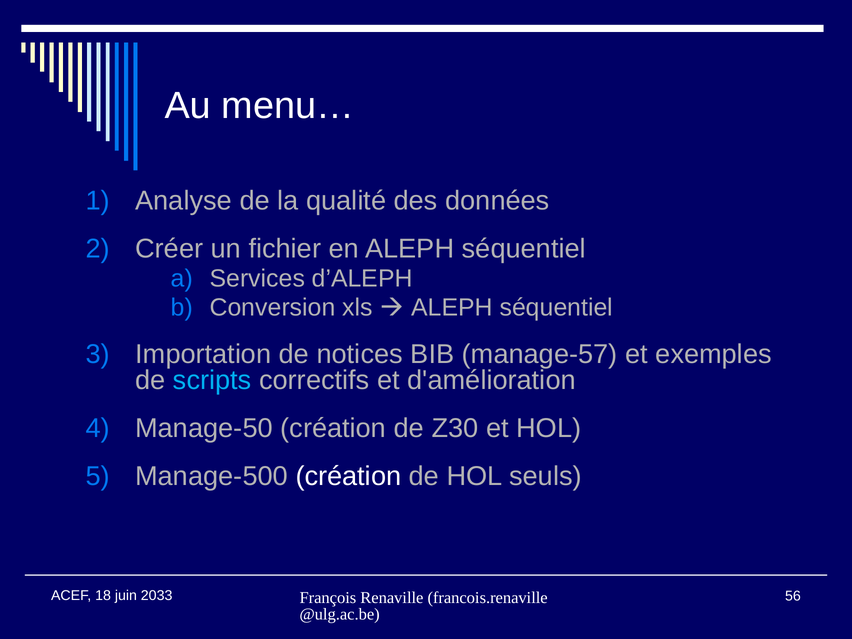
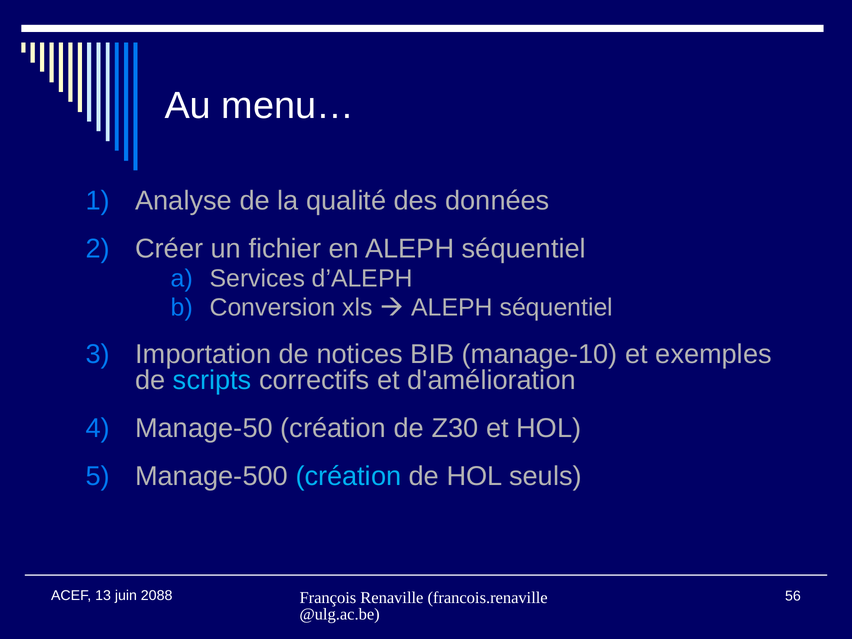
manage-57: manage-57 -> manage-10
création at (348, 476) colour: white -> light blue
18: 18 -> 13
2033: 2033 -> 2088
